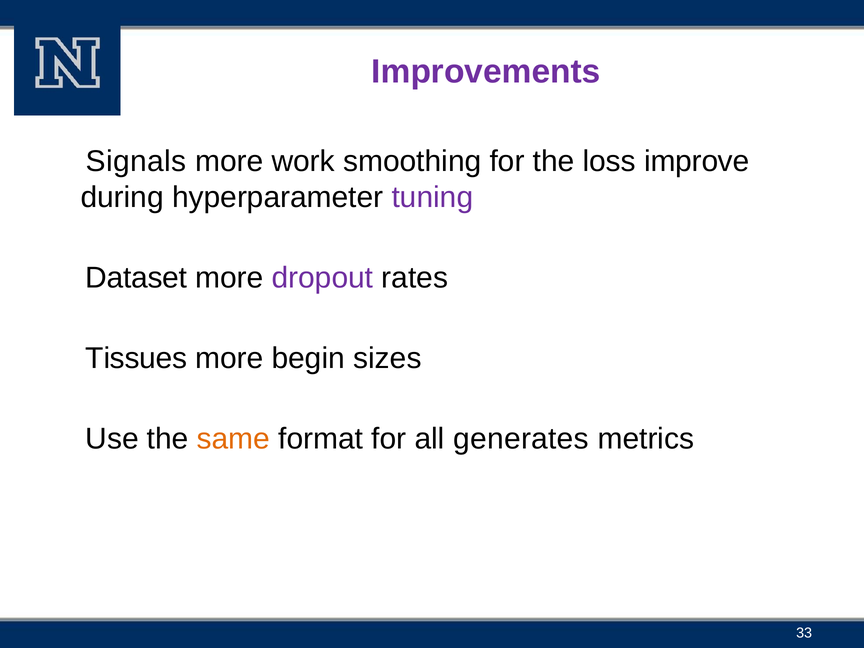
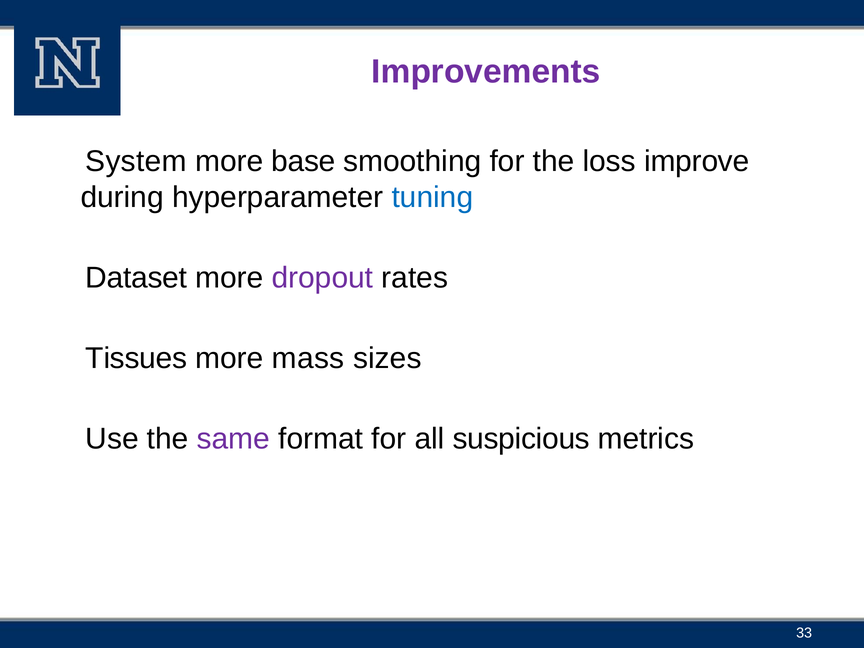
Signals: Signals -> System
work: work -> base
tuning colour: purple -> blue
begin: begin -> mass
same colour: orange -> purple
generates: generates -> suspicious
